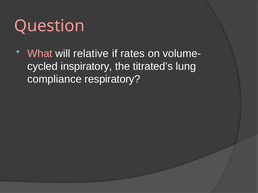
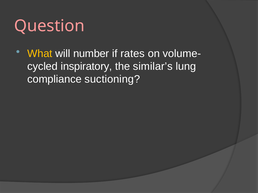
What colour: pink -> yellow
relative: relative -> number
titrated’s: titrated’s -> similar’s
respiratory: respiratory -> suctioning
